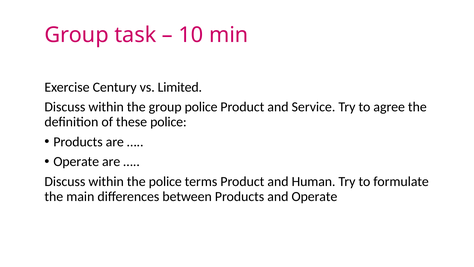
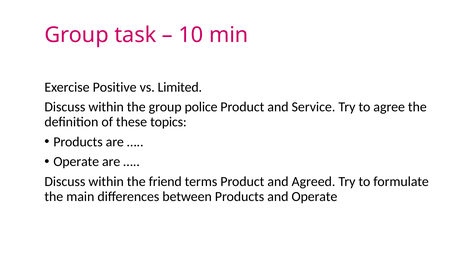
Century: Century -> Positive
these police: police -> topics
the police: police -> friend
Human: Human -> Agreed
